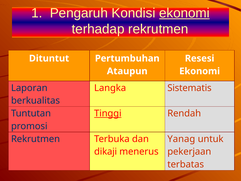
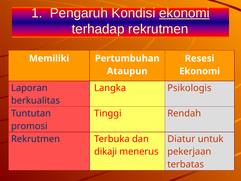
Dituntut: Dituntut -> Memiliki
Sistematis: Sistematis -> Psikologis
Tinggi underline: present -> none
Yanag: Yanag -> Diatur
